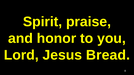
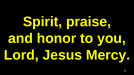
Bread: Bread -> Mercy
